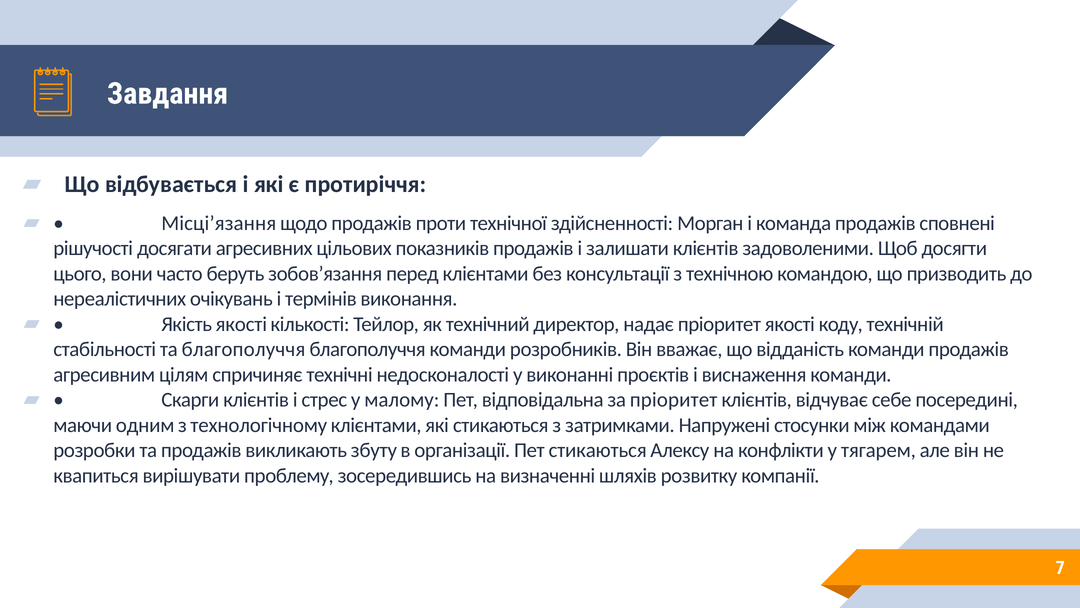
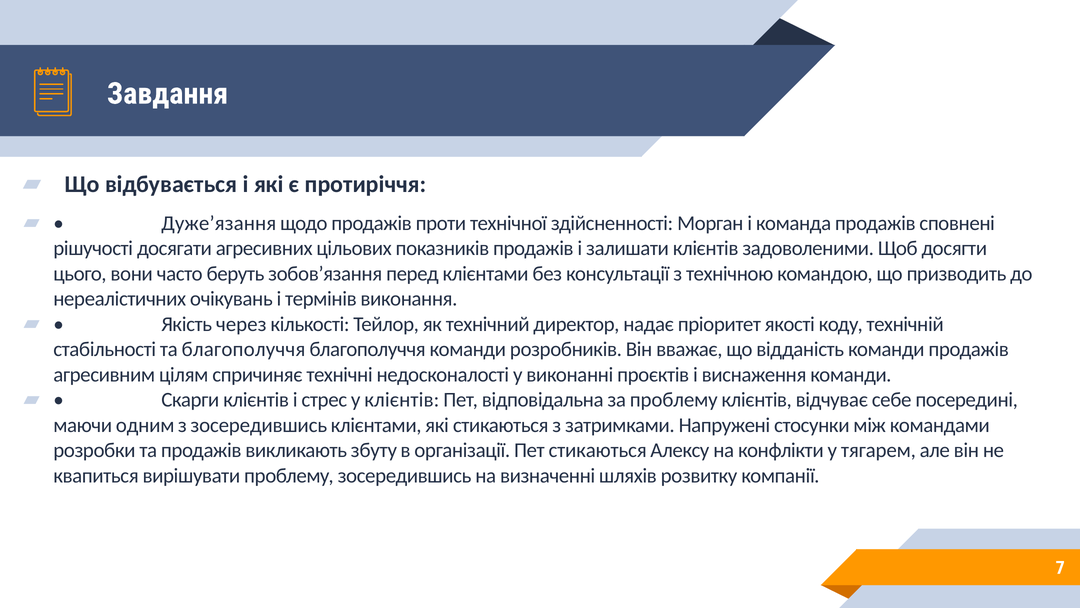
Місці’язання: Місці’язання -> Дуже’язання
Якість якості: якості -> через
у малому: малому -> клієнтів
за пріоритет: пріоритет -> проблему
з технологічному: технологічному -> зосередившись
